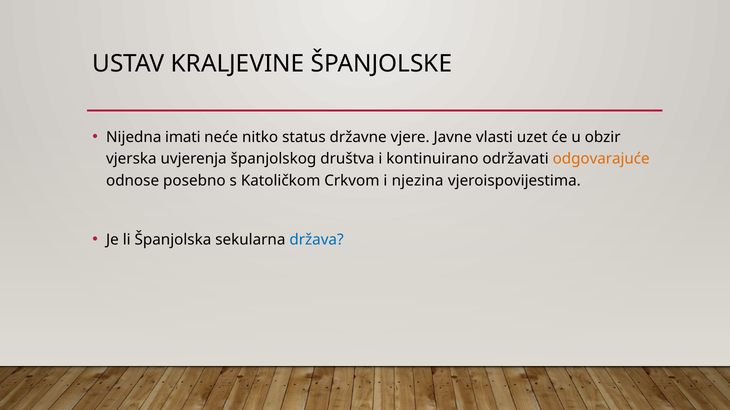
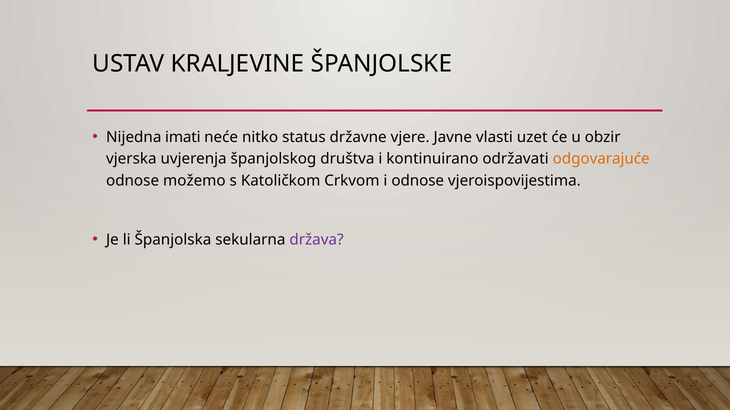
posebno: posebno -> možemo
i njezina: njezina -> odnose
država colour: blue -> purple
